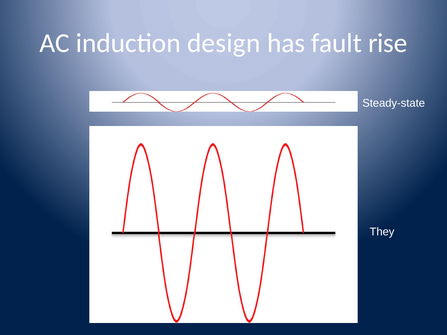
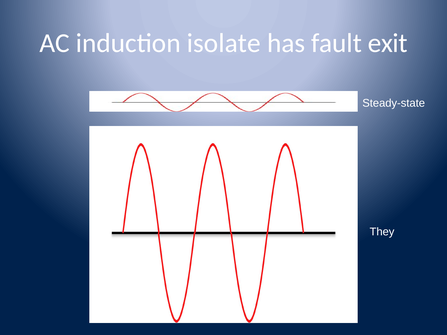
design: design -> isolate
rise: rise -> exit
